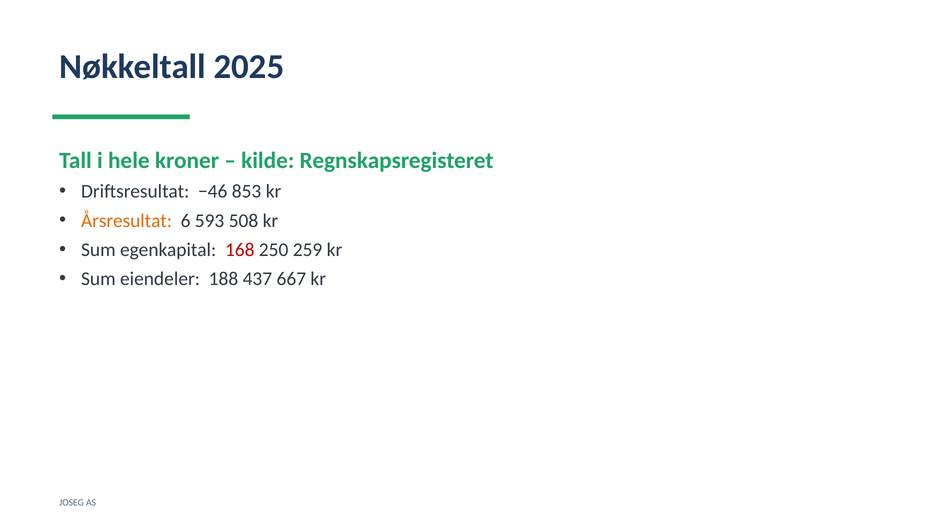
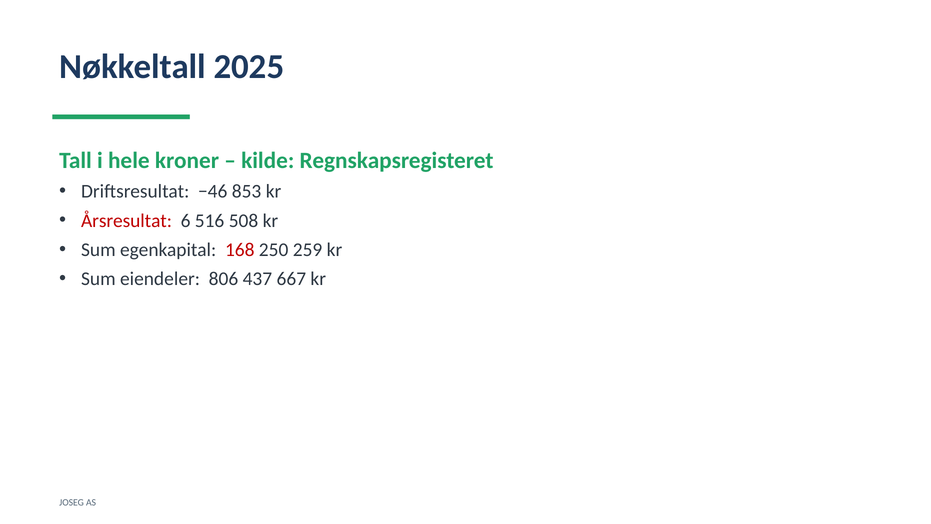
Årsresultat colour: orange -> red
593: 593 -> 516
188: 188 -> 806
